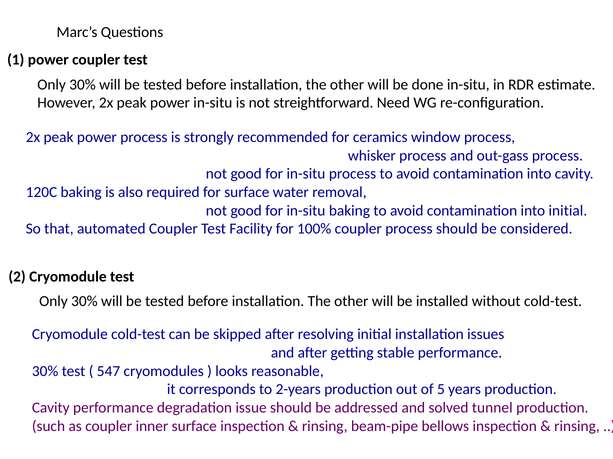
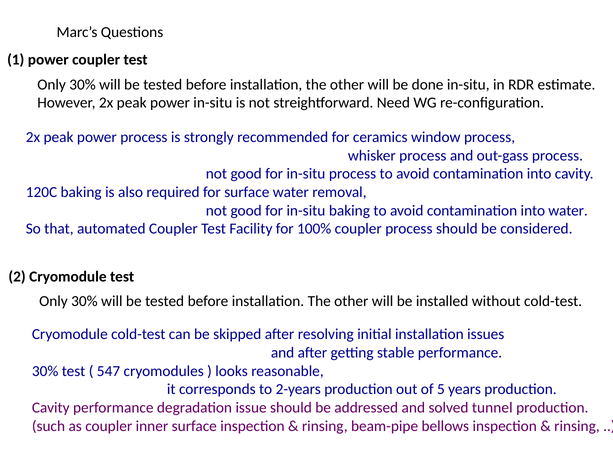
into initial: initial -> water
